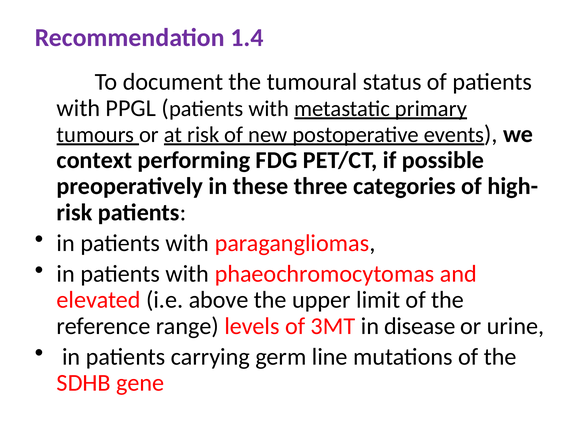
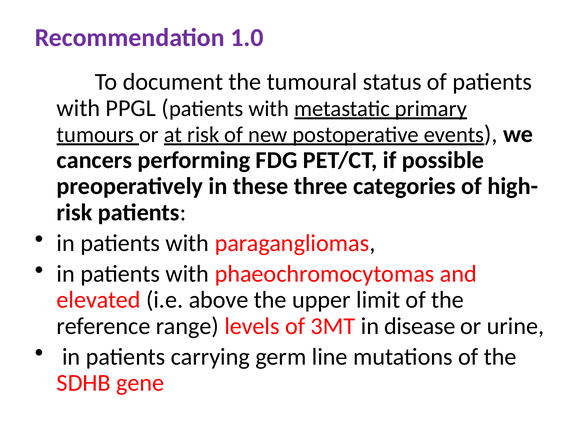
1.4: 1.4 -> 1.0
context: context -> cancers
